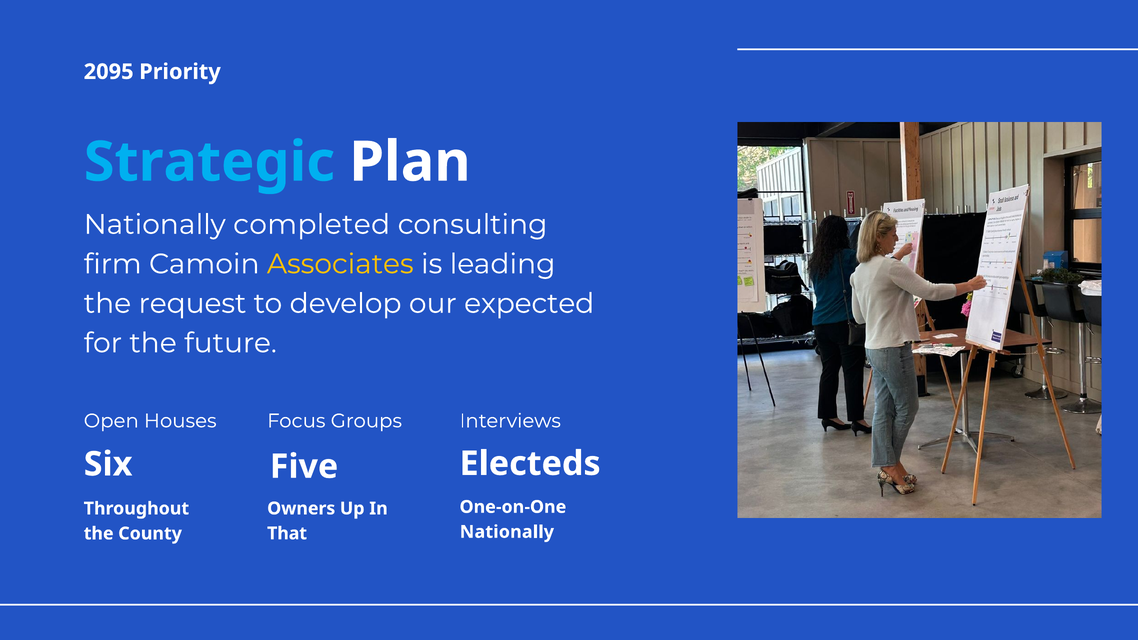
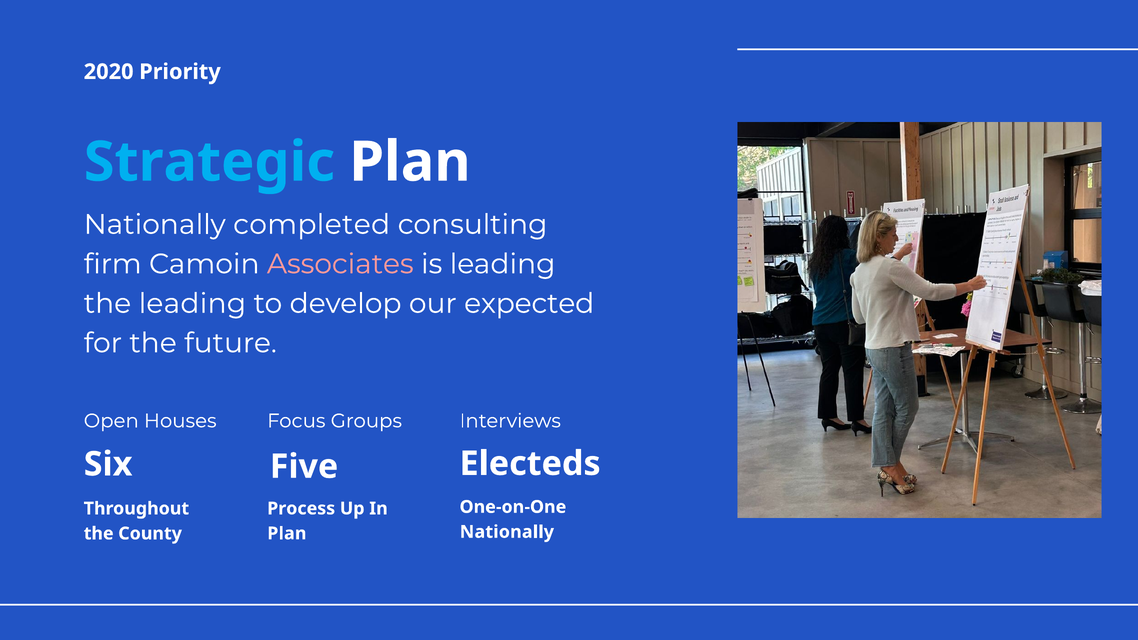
2095: 2095 -> 2020
Associates colour: yellow -> pink
the request: request -> leading
Owners: Owners -> Process
That at (287, 534): That -> Plan
